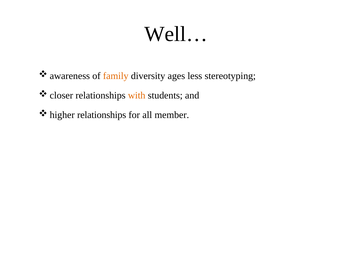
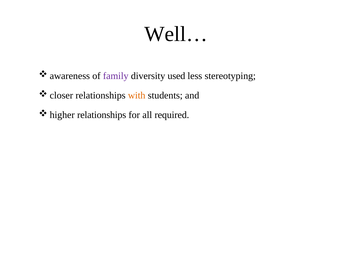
family colour: orange -> purple
ages: ages -> used
member: member -> required
